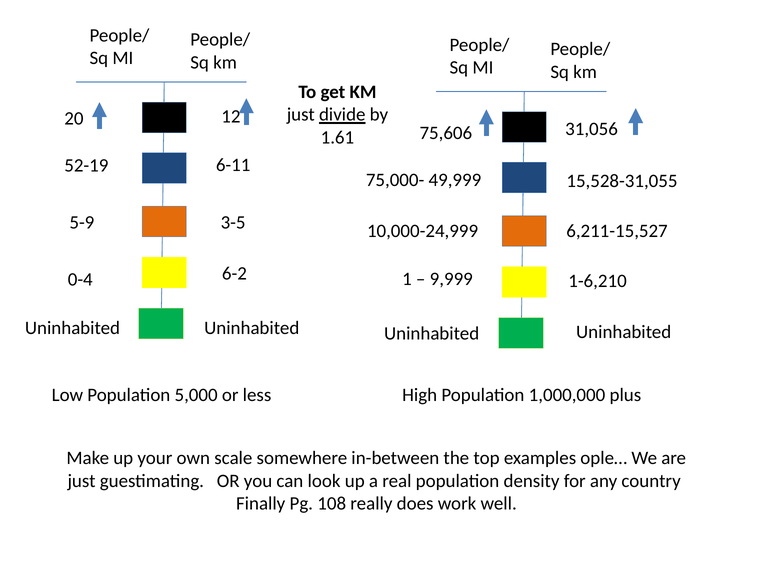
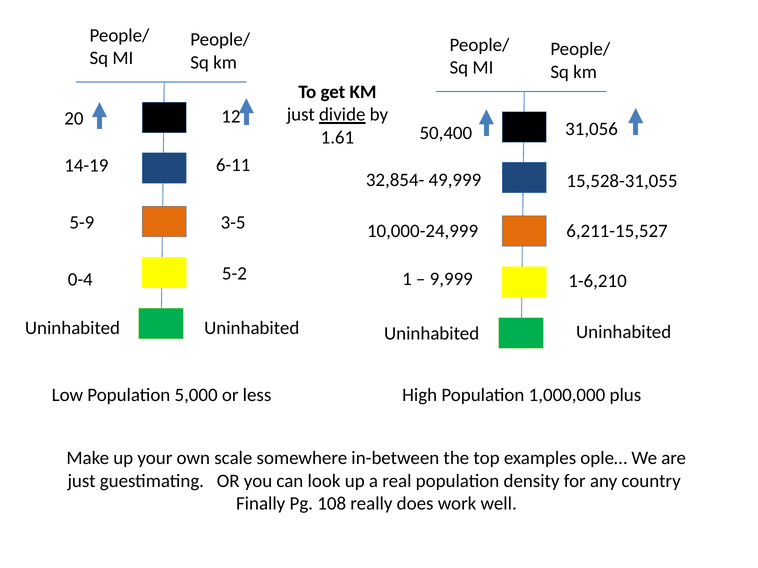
75,606: 75,606 -> 50,400
52-19: 52-19 -> 14-19
75,000-: 75,000- -> 32,854-
6-2: 6-2 -> 5-2
